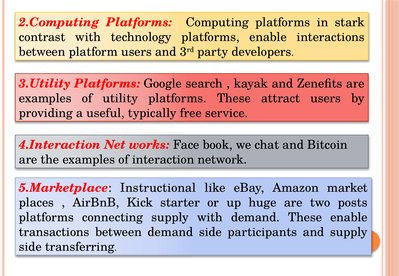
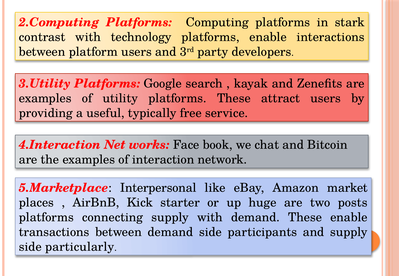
Instructional: Instructional -> Interpersonal
transferring: transferring -> particularly
